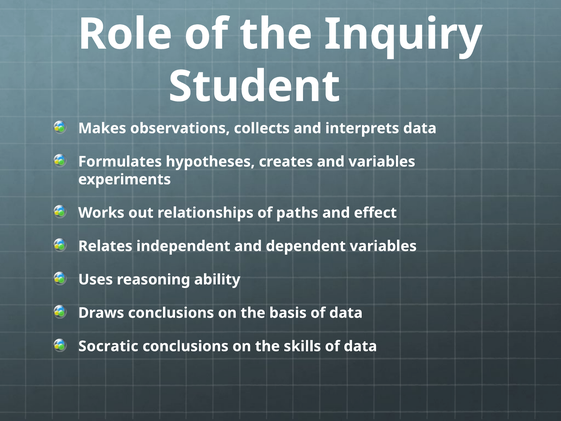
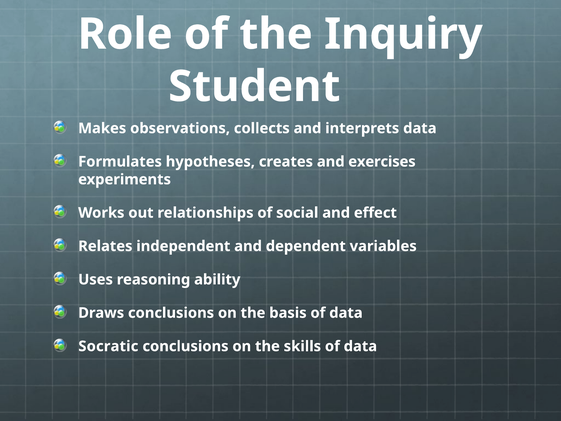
and variables: variables -> exercises
paths: paths -> social
